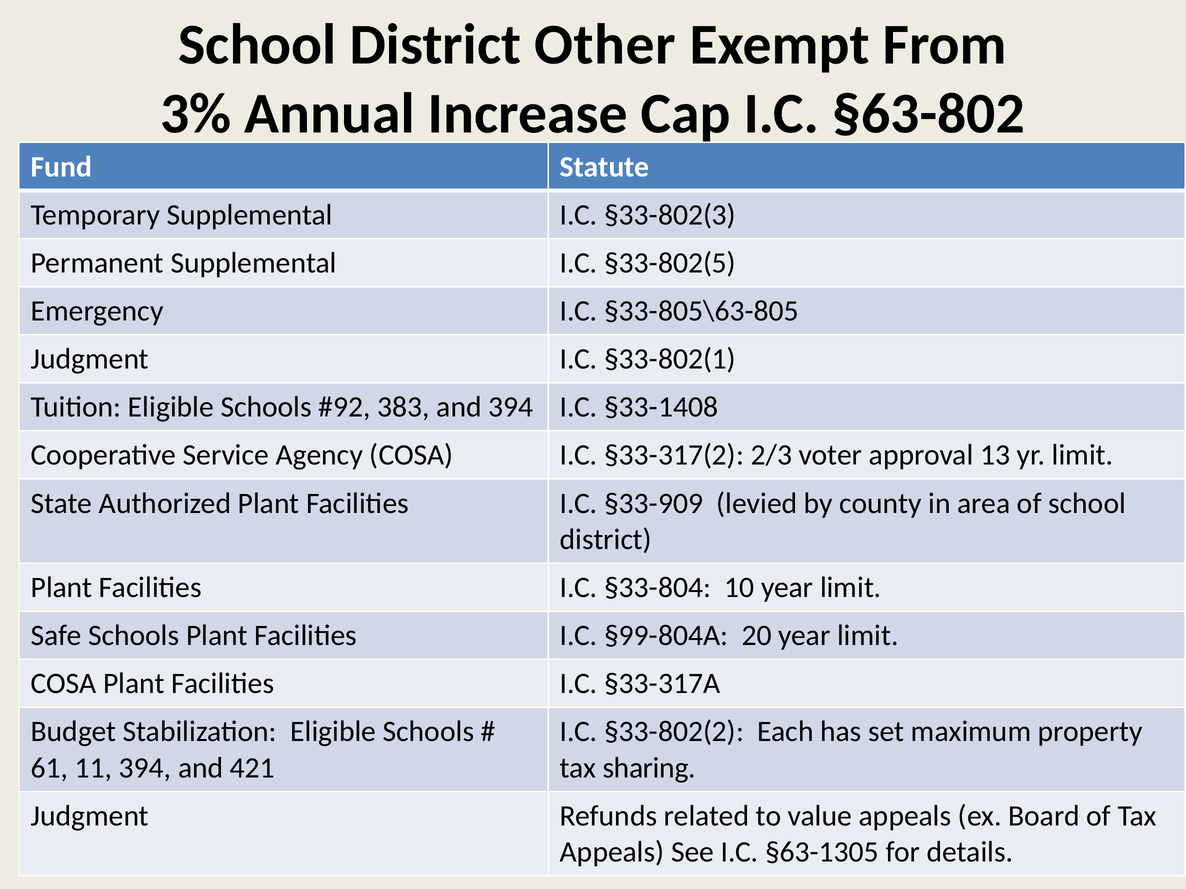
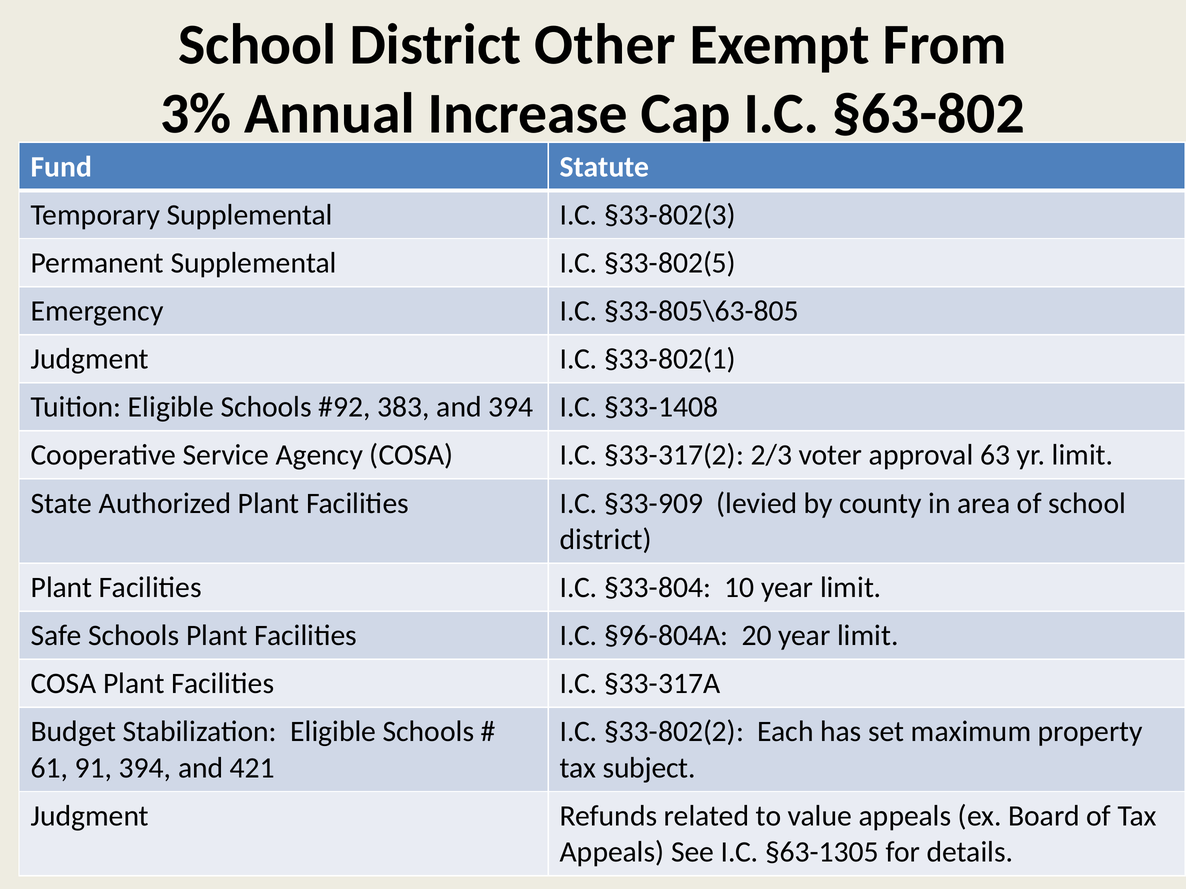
13: 13 -> 63
§99-804A: §99-804A -> §96-804A
11: 11 -> 91
sharing: sharing -> subject
